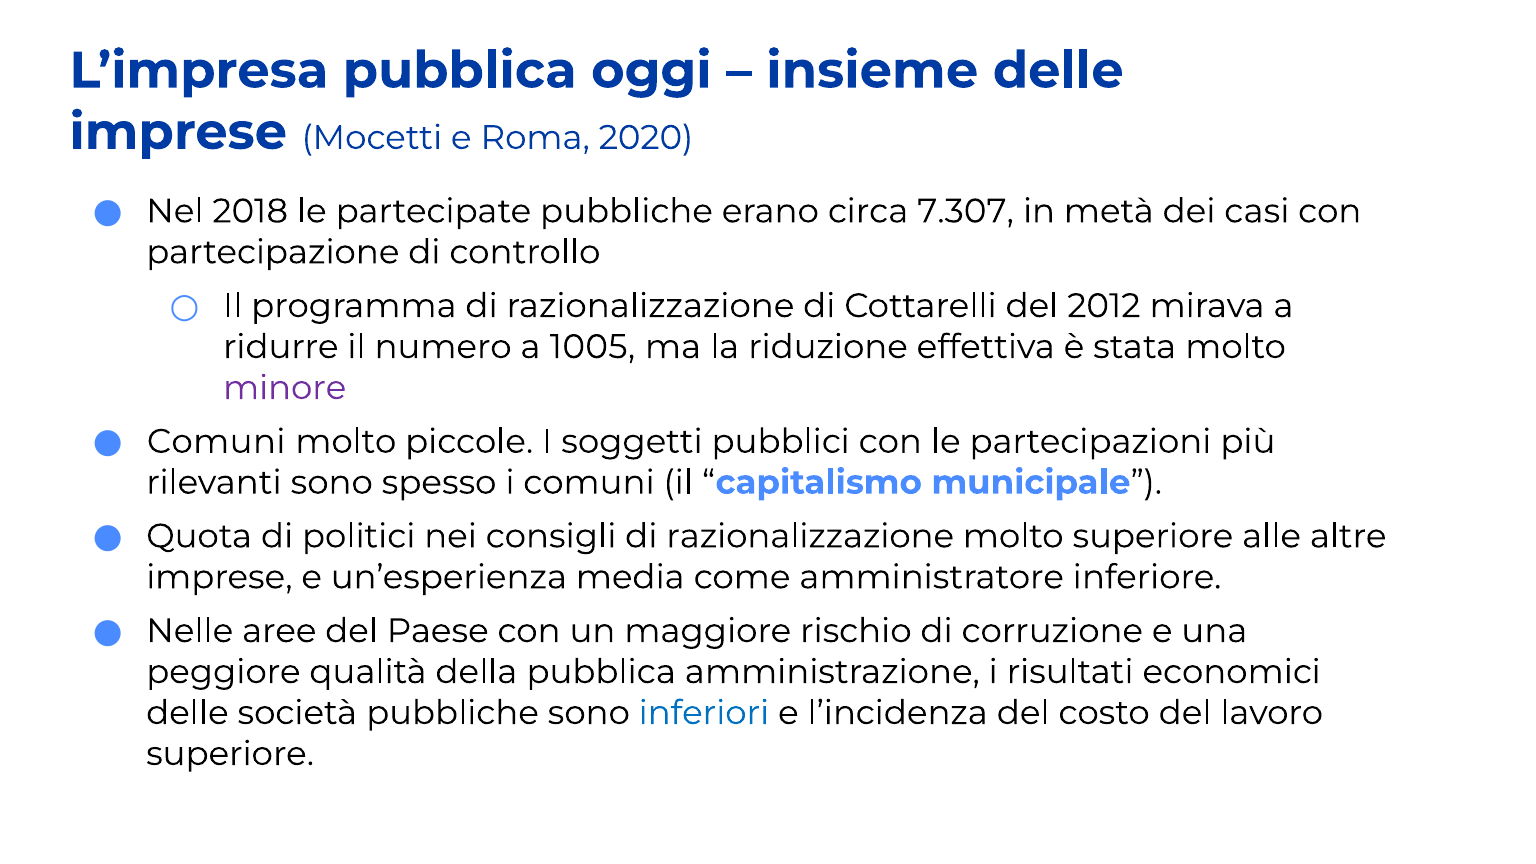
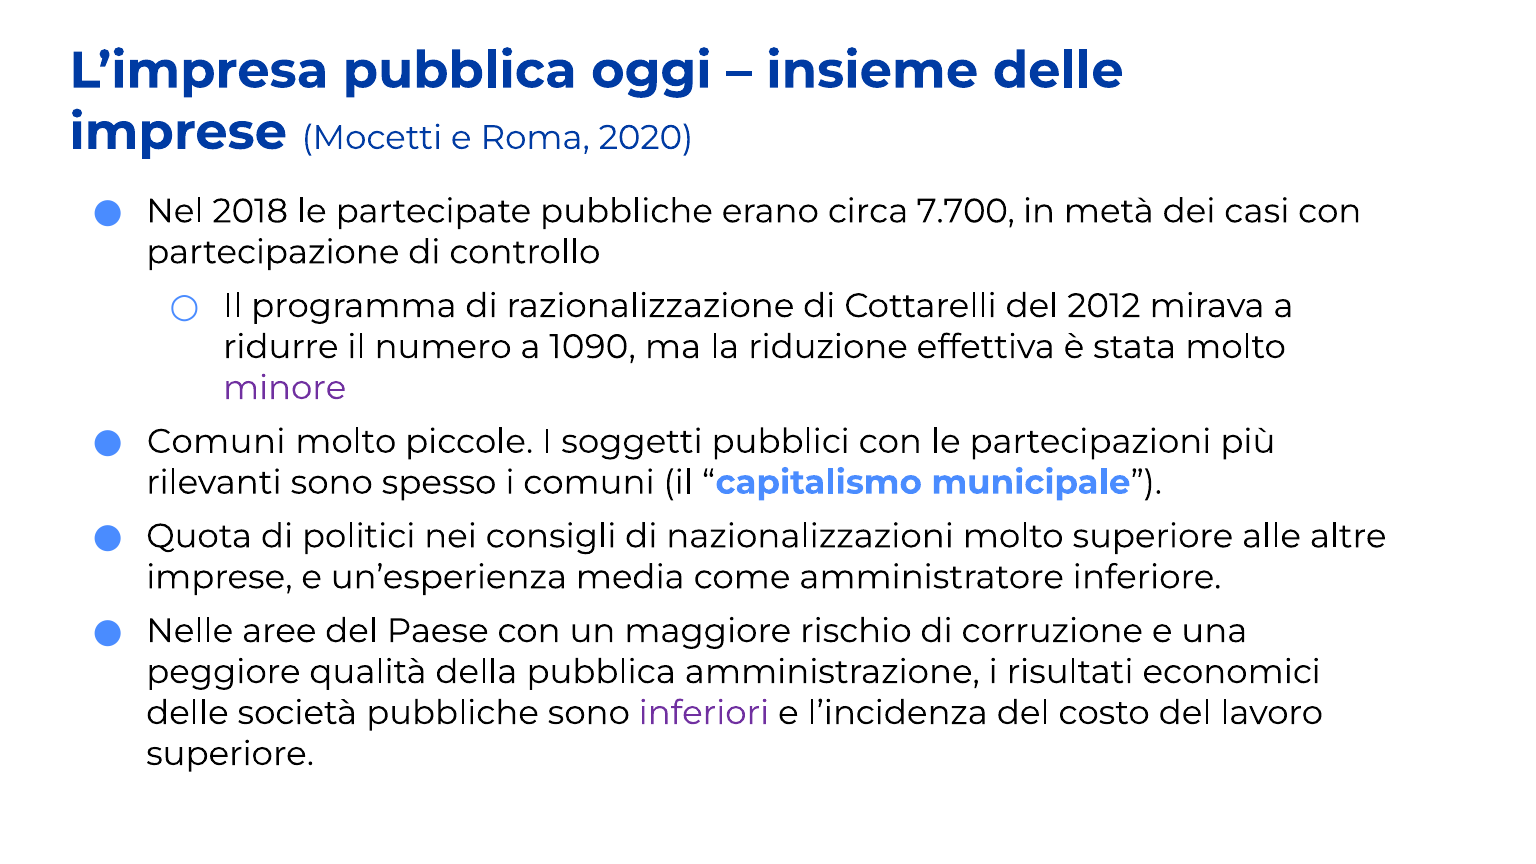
7.307: 7.307 -> 7.700
1005: 1005 -> 1090
consigli di razionalizzazione: razionalizzazione -> nazionalizzazioni
inferiori colour: blue -> purple
